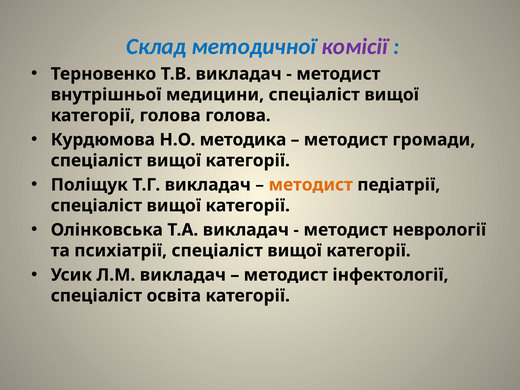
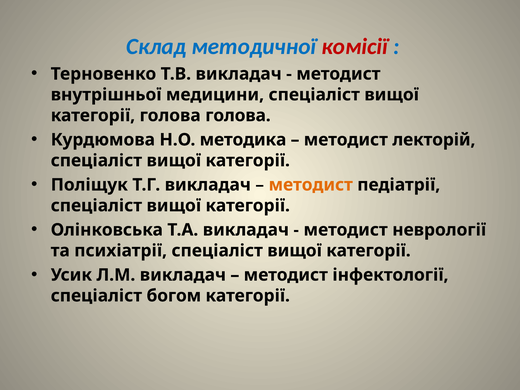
комісії colour: purple -> red
громади: громади -> лекторій
освіта: освіта -> богом
